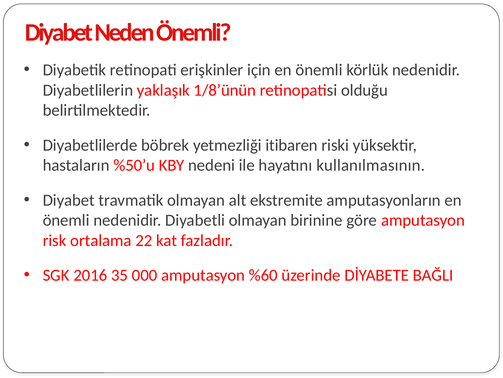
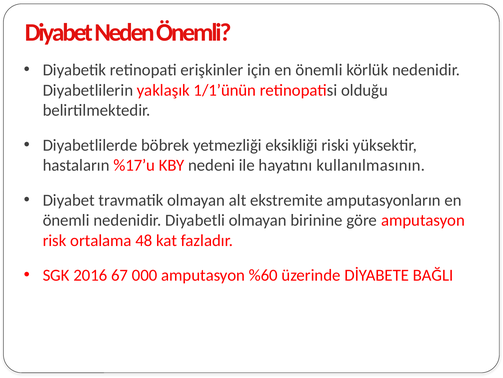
1/8’ünün: 1/8’ünün -> 1/1’ünün
itibaren: itibaren -> eksikliği
%50’u: %50’u -> %17’u
22: 22 -> 48
35: 35 -> 67
